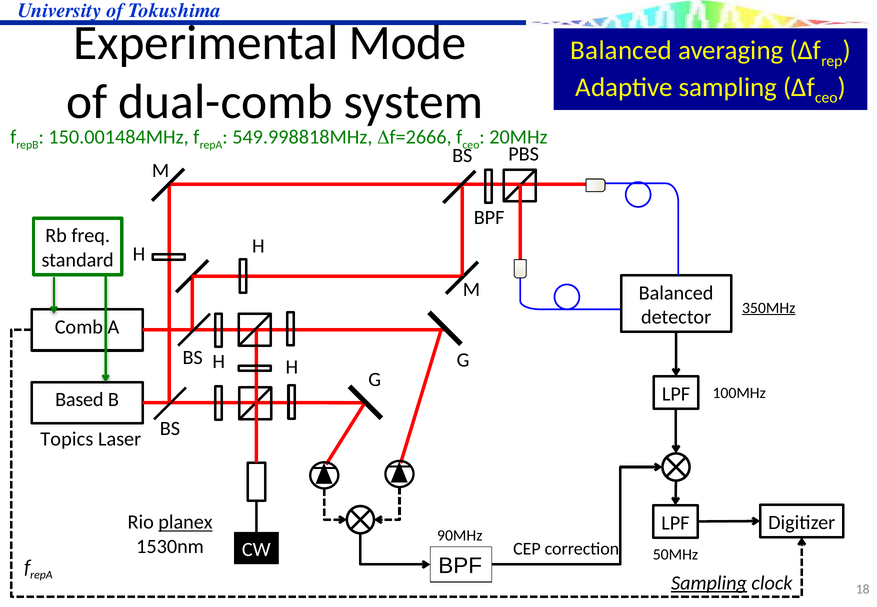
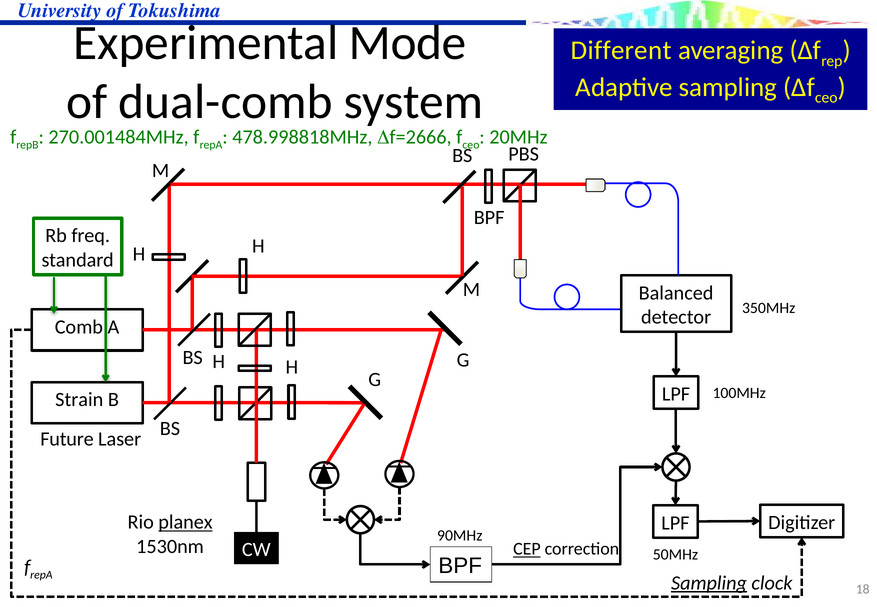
Balanced at (621, 50): Balanced -> Different
150.001484MHz: 150.001484MHz -> 270.001484MHz
549.998818MHz: 549.998818MHz -> 478.998818MHz
350MHz underline: present -> none
Based: Based -> Strain
Topics: Topics -> Future
CEP underline: none -> present
